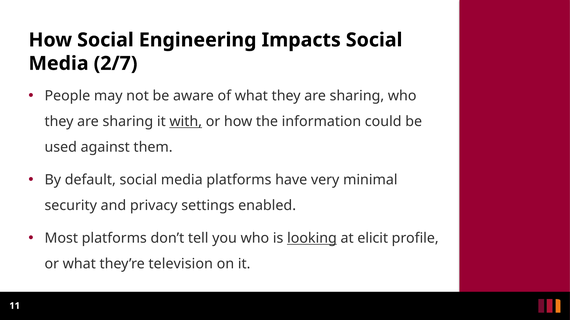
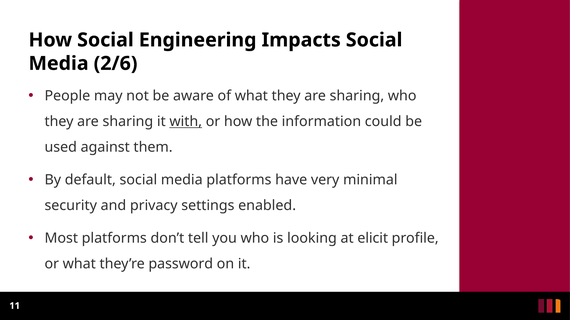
2/7: 2/7 -> 2/6
looking underline: present -> none
television: television -> password
